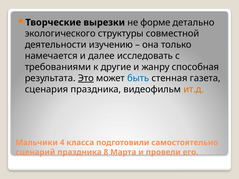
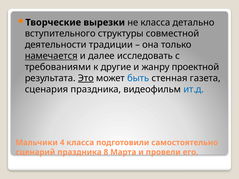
не форме: форме -> класса
экологического: экологического -> вступительного
изучению: изучению -> традиции
намечается underline: none -> present
способная: способная -> проектной
ит.д colour: orange -> blue
